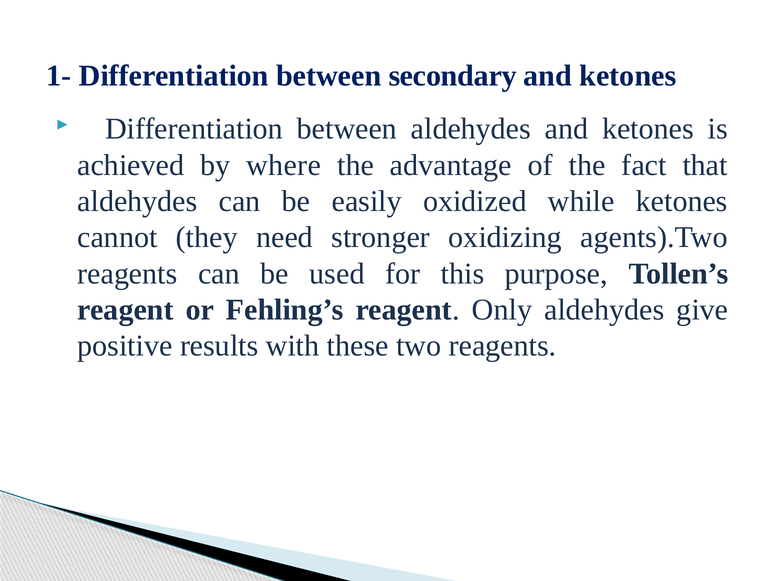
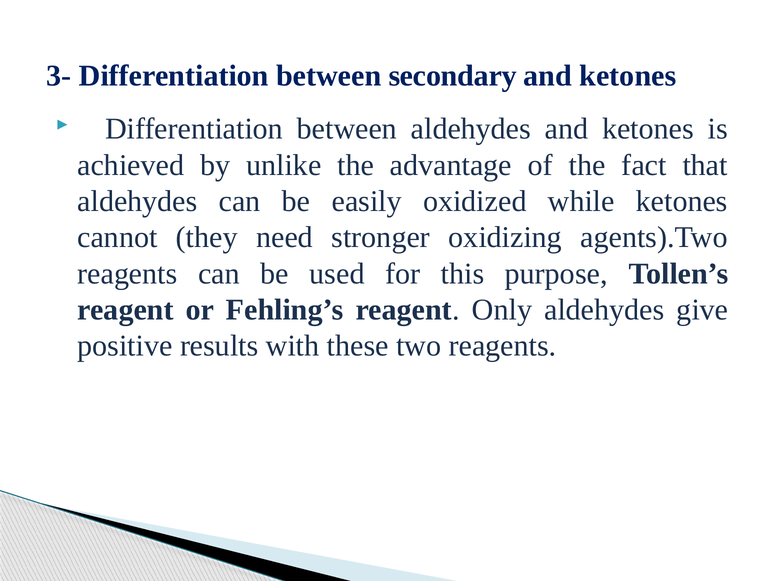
1-: 1- -> 3-
where: where -> unlike
